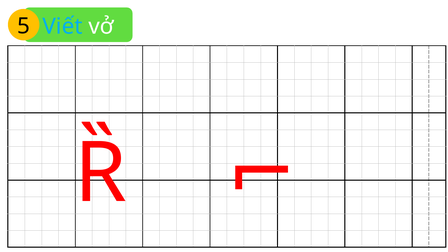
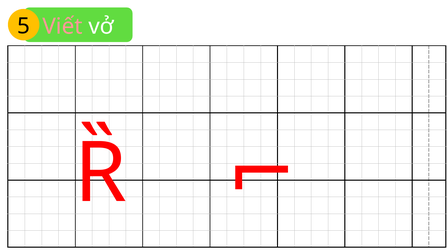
Viết colour: light blue -> pink
